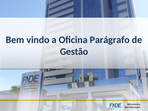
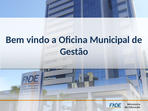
Parágrafo: Parágrafo -> Municipal
